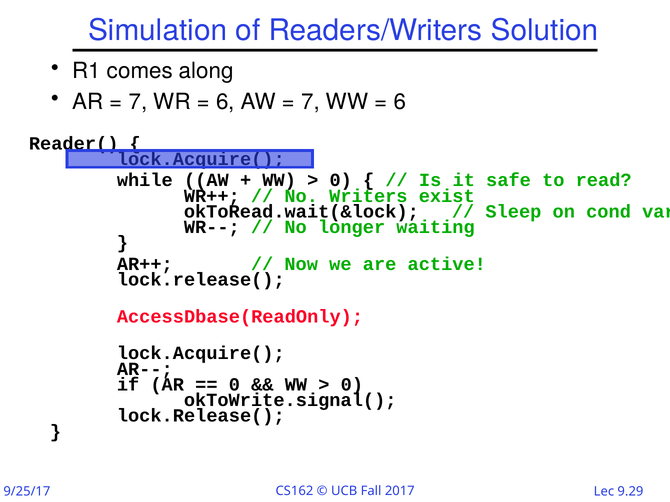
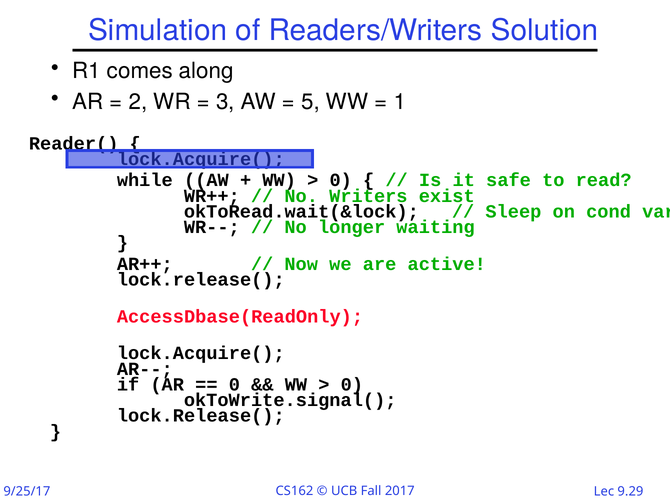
7 at (138, 102): 7 -> 2
6 at (225, 102): 6 -> 3
7 at (311, 102): 7 -> 5
6 at (400, 102): 6 -> 1
